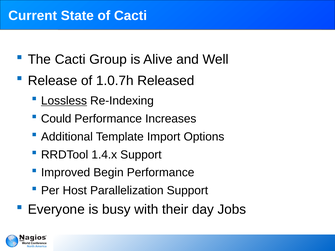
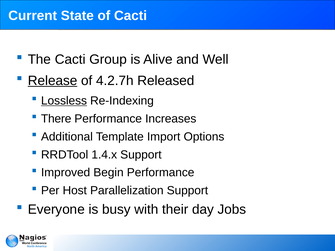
Release underline: none -> present
1.0.7h: 1.0.7h -> 4.2.7h
Could: Could -> There
